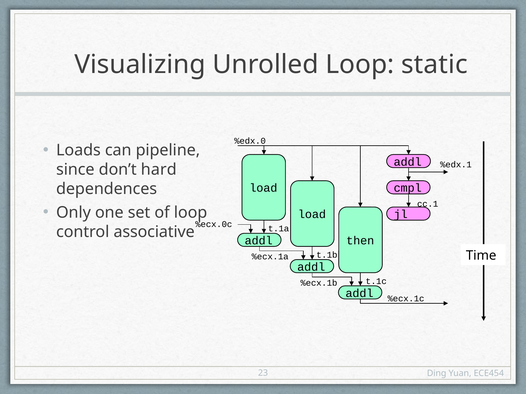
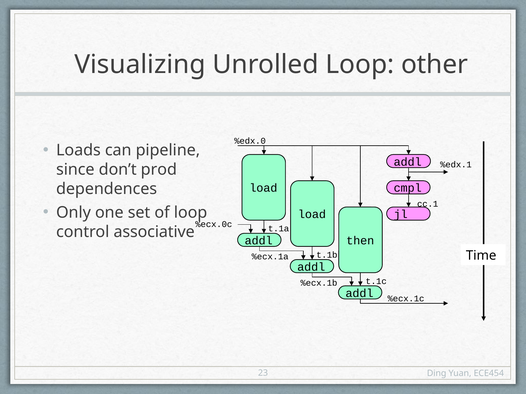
static: static -> other
hard: hard -> prod
